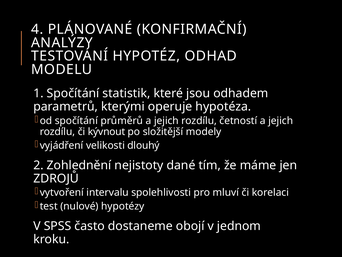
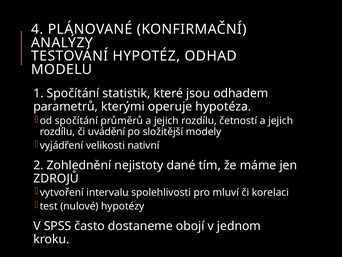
kývnout: kývnout -> uvádění
dlouhý: dlouhý -> nativní
